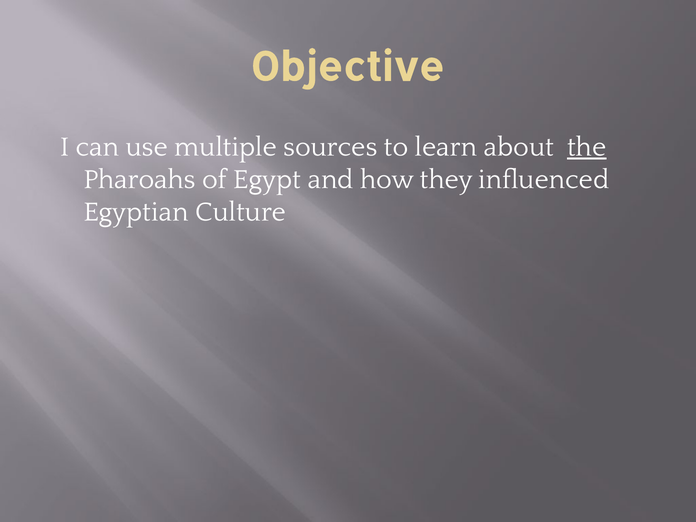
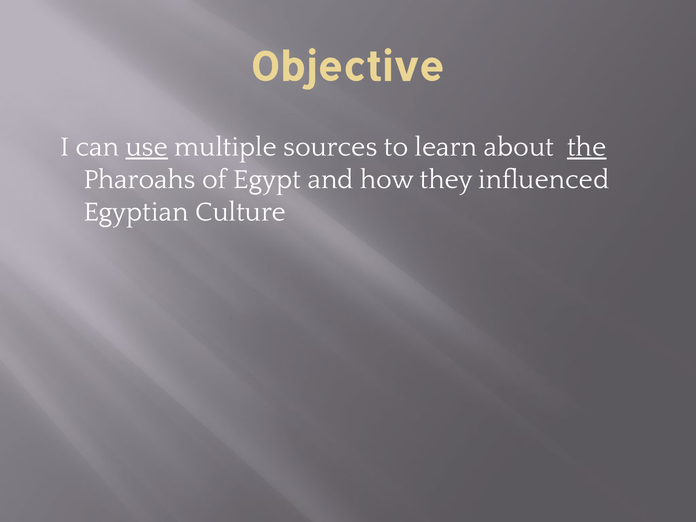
use underline: none -> present
